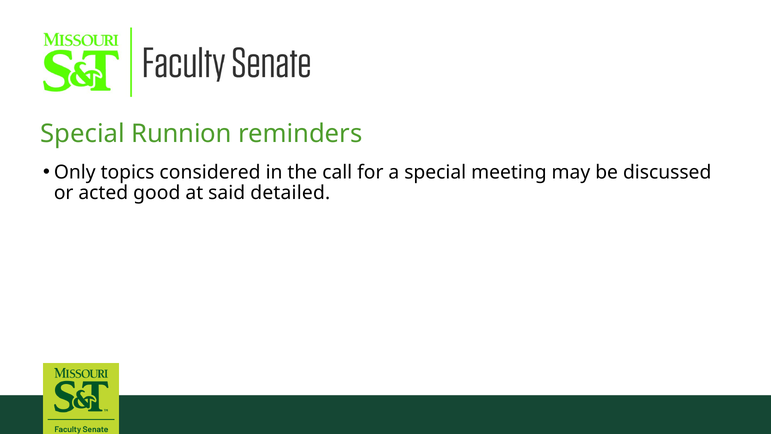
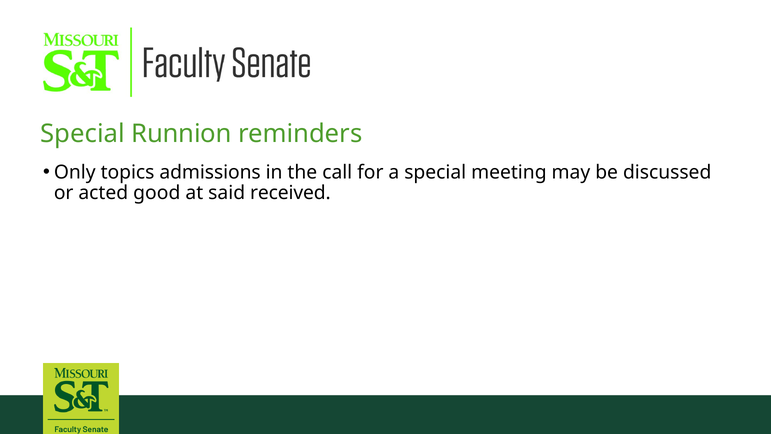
considered: considered -> admissions
detailed: detailed -> received
